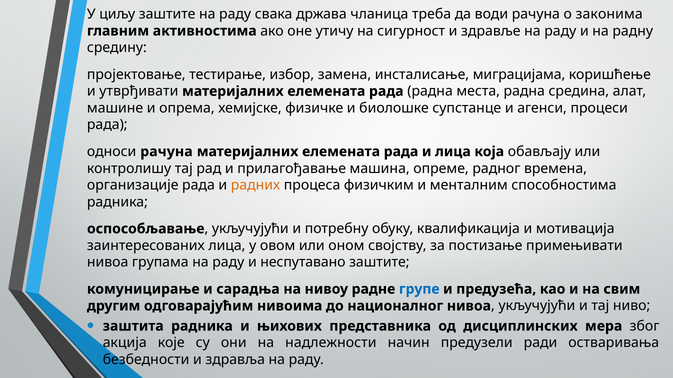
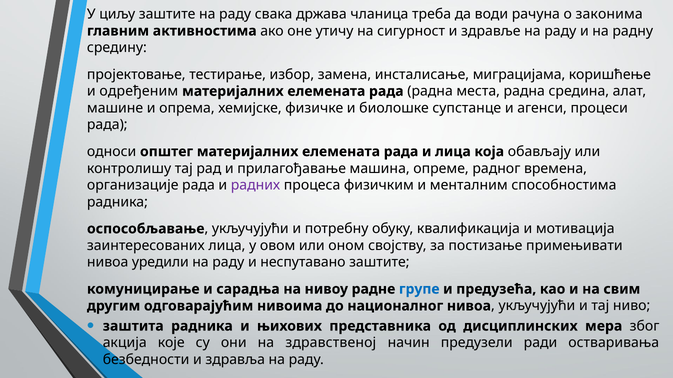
утврђивати: утврђивати -> одређеним
односи рачуна: рачуна -> општег
радних colour: orange -> purple
групама: групама -> уредили
надлежности: надлежности -> здравственој
